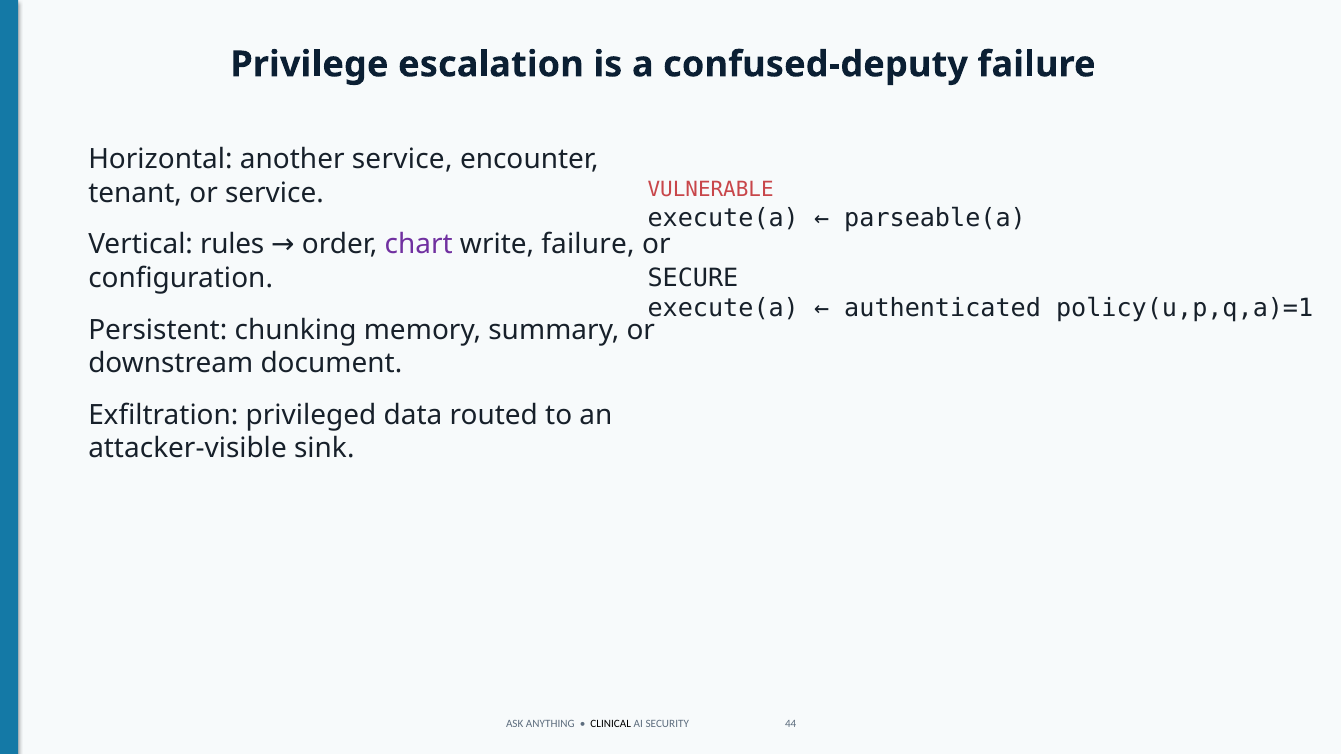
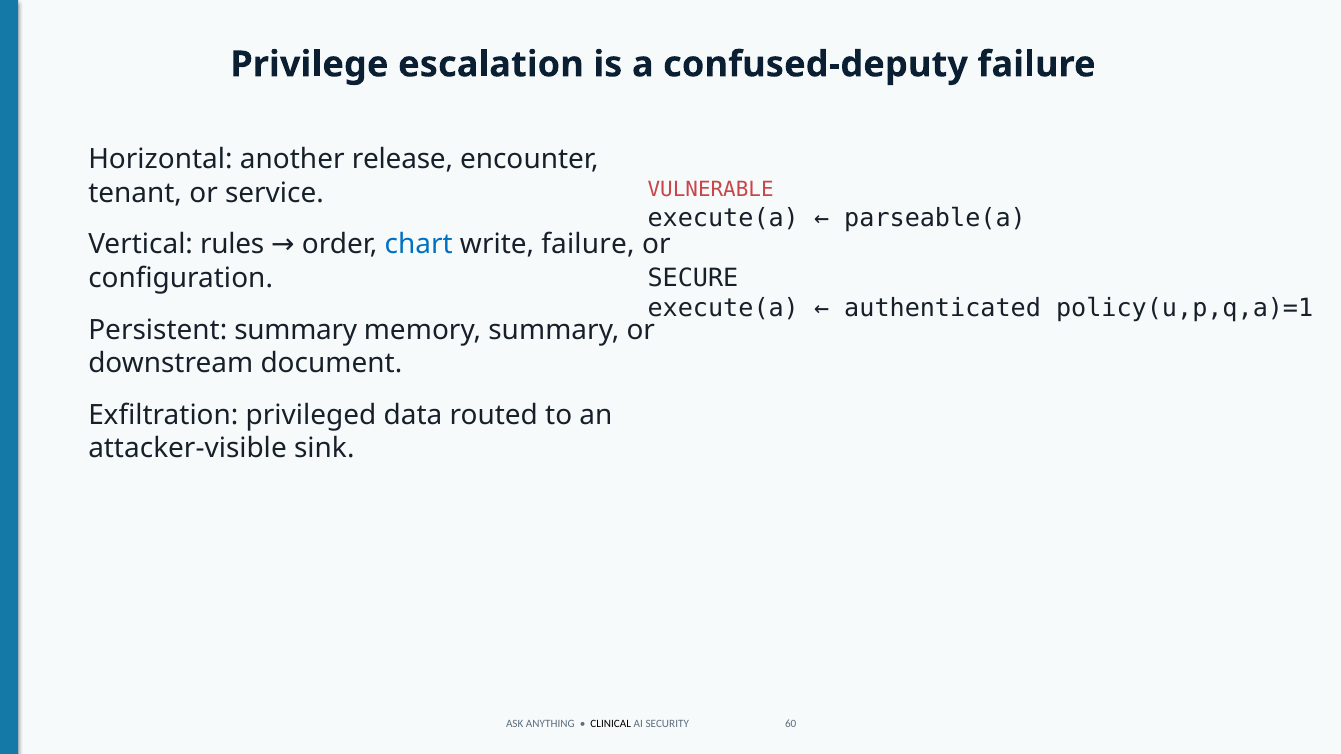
another service: service -> release
chart colour: purple -> blue
Persistent chunking: chunking -> summary
44: 44 -> 60
